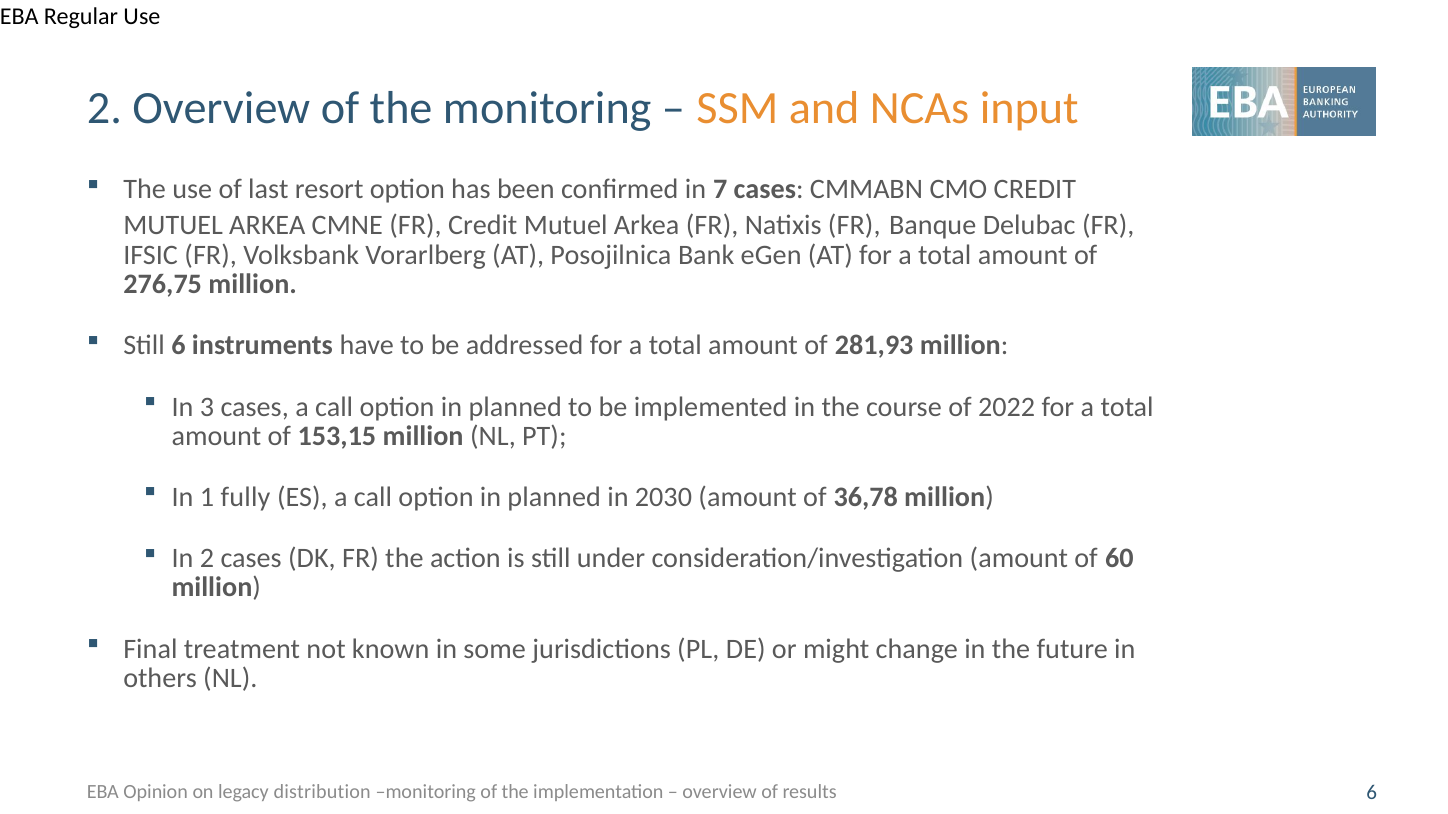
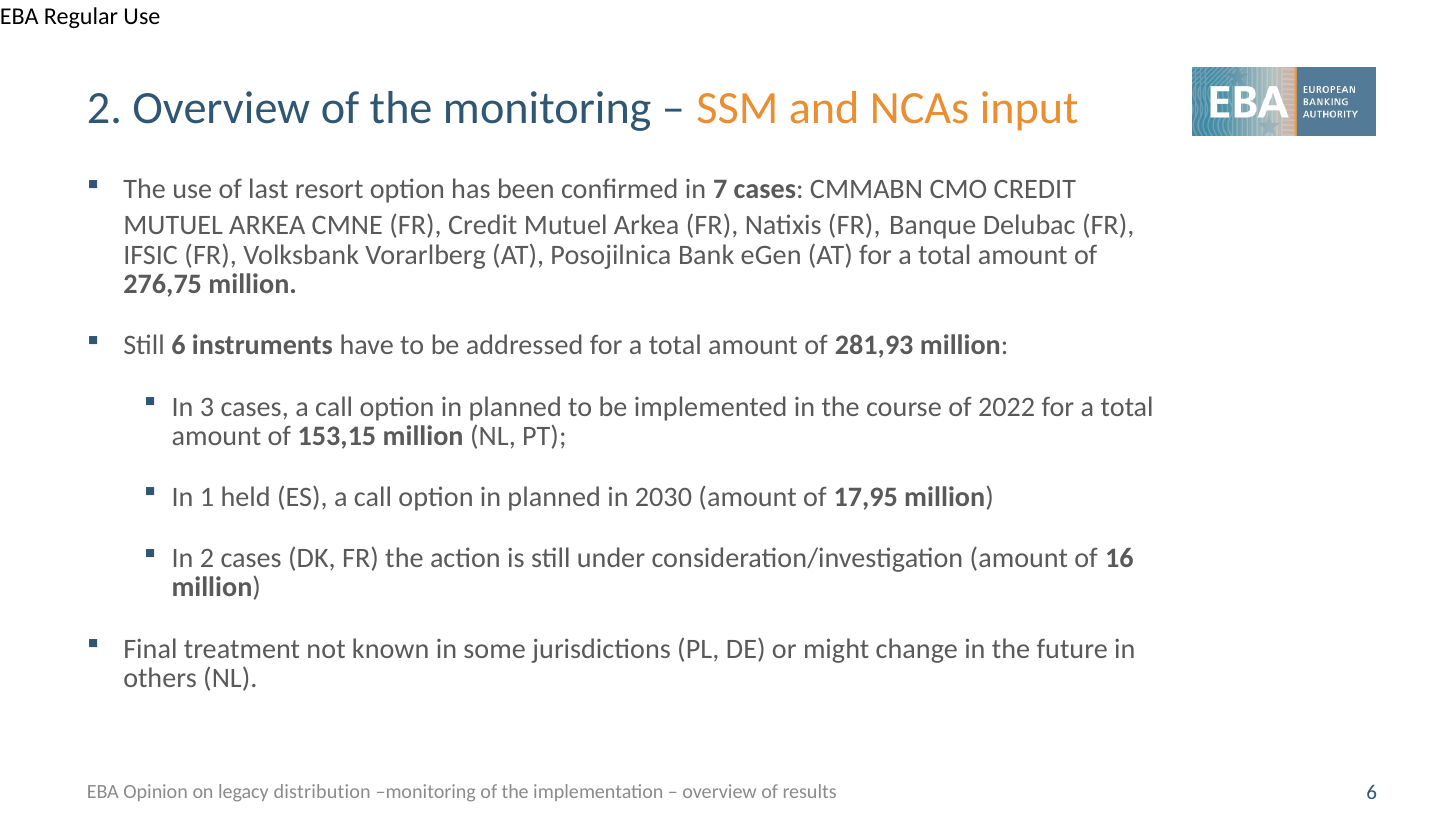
fully: fully -> held
36,78: 36,78 -> 17,95
60: 60 -> 16
